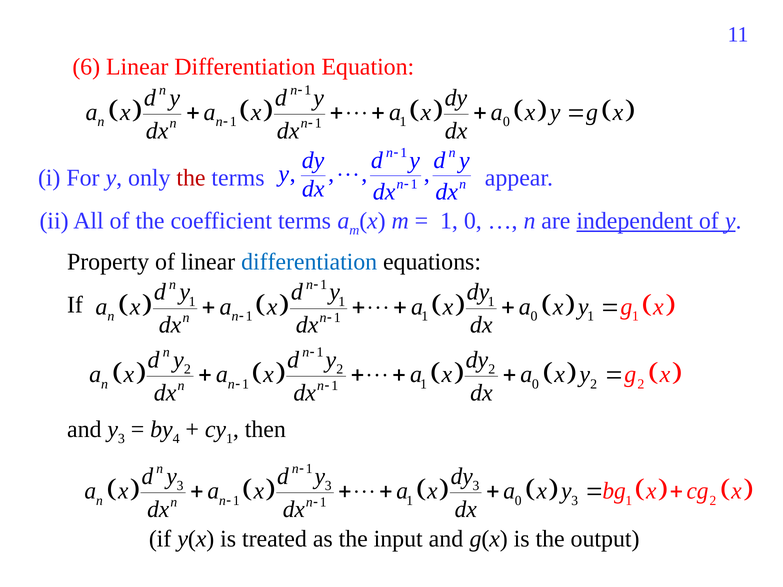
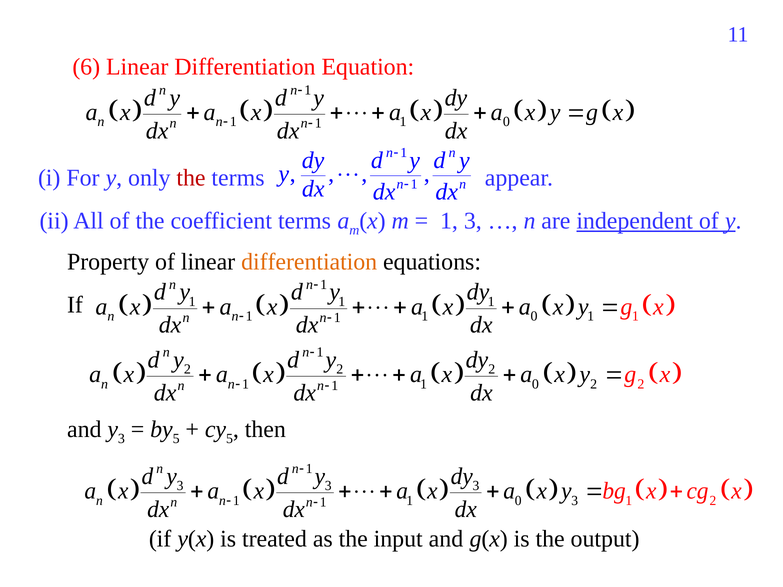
0 at (473, 221): 0 -> 3
differentiation at (309, 262) colour: blue -> orange
4 at (176, 439): 4 -> 5
1 at (230, 439): 1 -> 5
